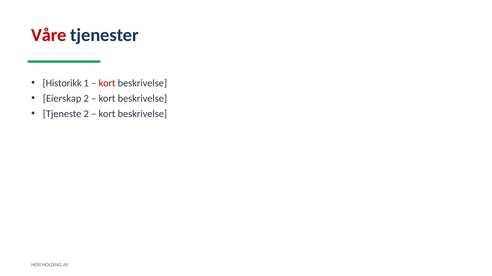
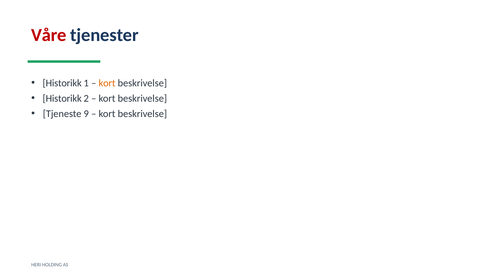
kort at (107, 83) colour: red -> orange
Eierskap at (62, 99): Eierskap -> Historikk
Tjeneste 2: 2 -> 9
